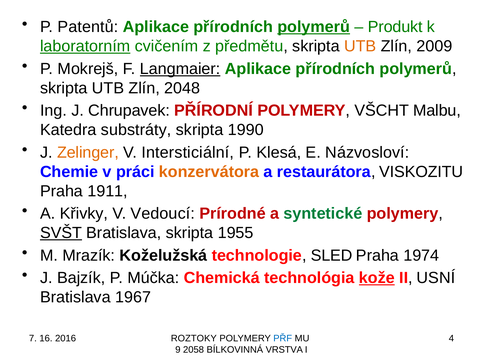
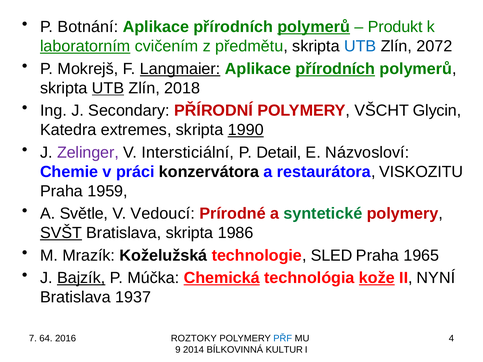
Patentů: Patentů -> Botnání
UTB at (360, 46) colour: orange -> blue
2009: 2009 -> 2072
přírodních at (335, 69) underline: none -> present
UTB at (108, 88) underline: none -> present
2048: 2048 -> 2018
Chrupavek: Chrupavek -> Secondary
Malbu: Malbu -> Glycin
substráty: substráty -> extremes
1990 underline: none -> present
Zelinger colour: orange -> purple
Klesá: Klesá -> Detail
konzervátora colour: orange -> black
1911: 1911 -> 1959
Křivky: Křivky -> Světle
1955: 1955 -> 1986
1974: 1974 -> 1965
Bajzík underline: none -> present
Chemická underline: none -> present
USNÍ: USNÍ -> NYNÍ
1967: 1967 -> 1937
16: 16 -> 64
2058: 2058 -> 2014
VRSTVA: VRSTVA -> KULTUR
